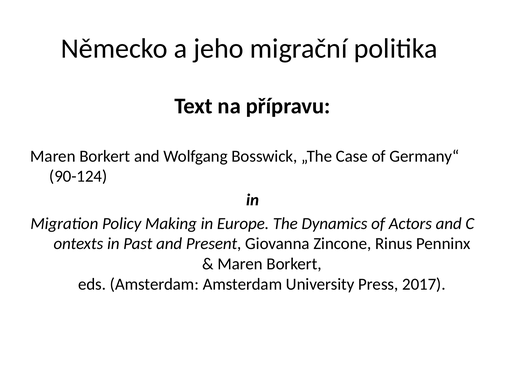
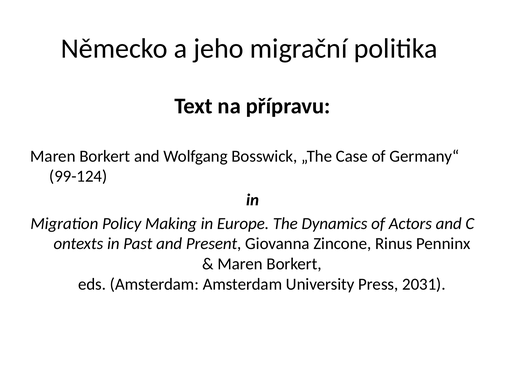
90-124: 90-124 -> 99-124
2017: 2017 -> 2031
